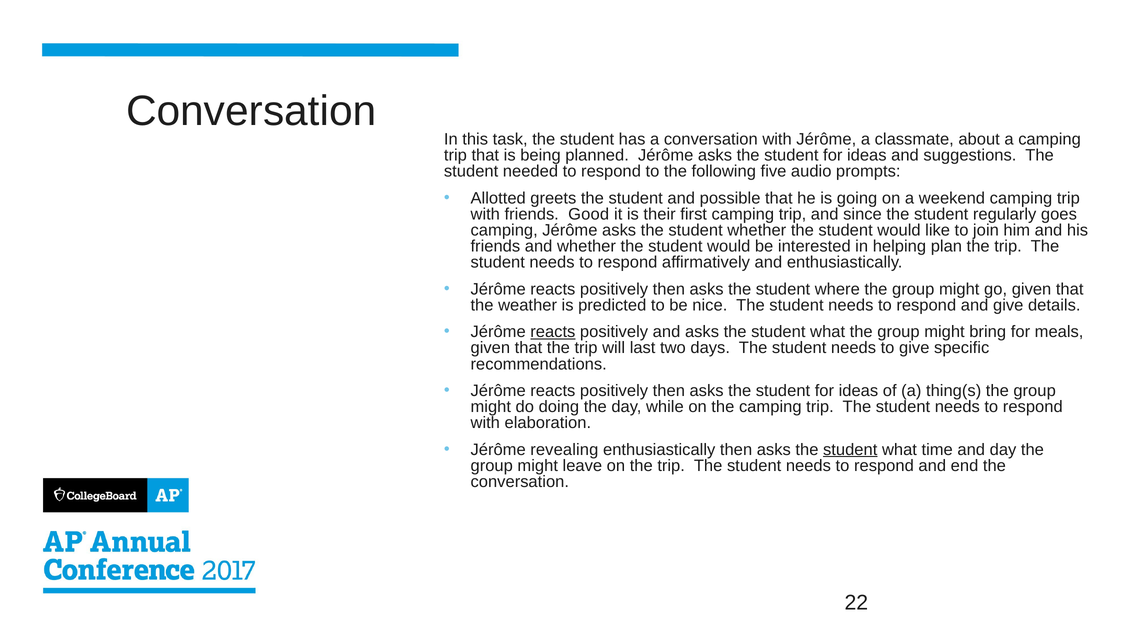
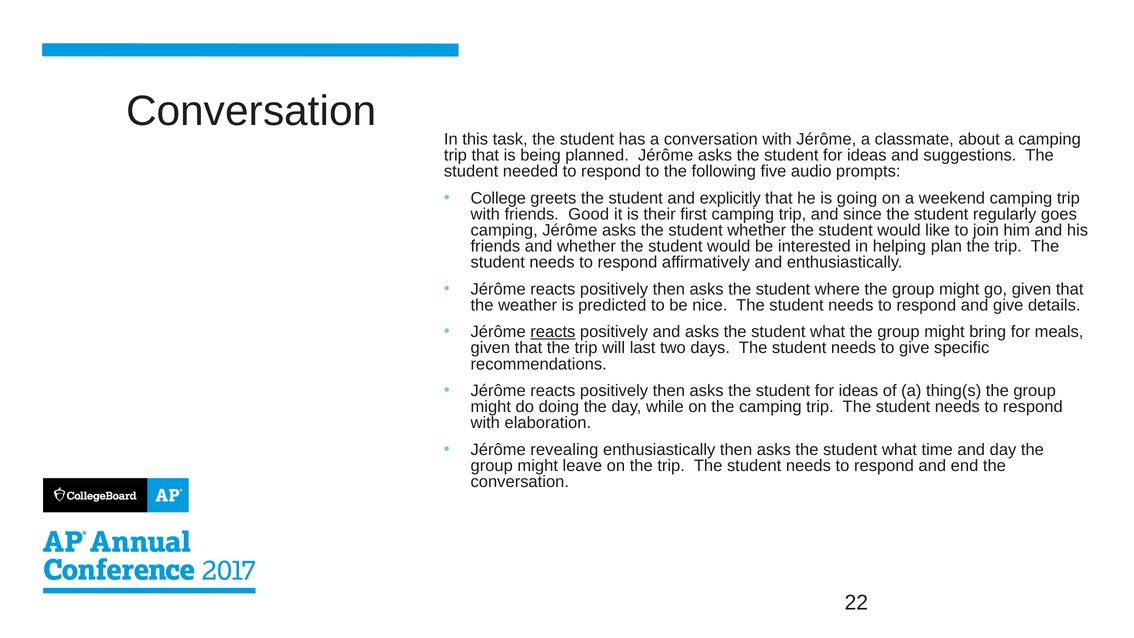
Allotted: Allotted -> College
possible: possible -> explicitly
student at (850, 450) underline: present -> none
